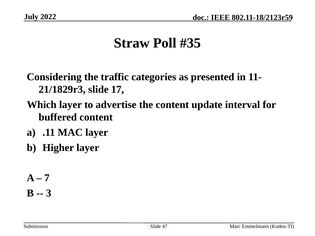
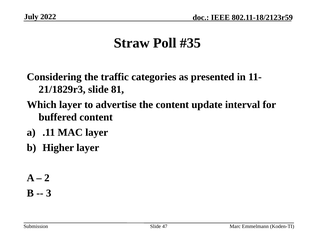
17: 17 -> 81
7: 7 -> 2
